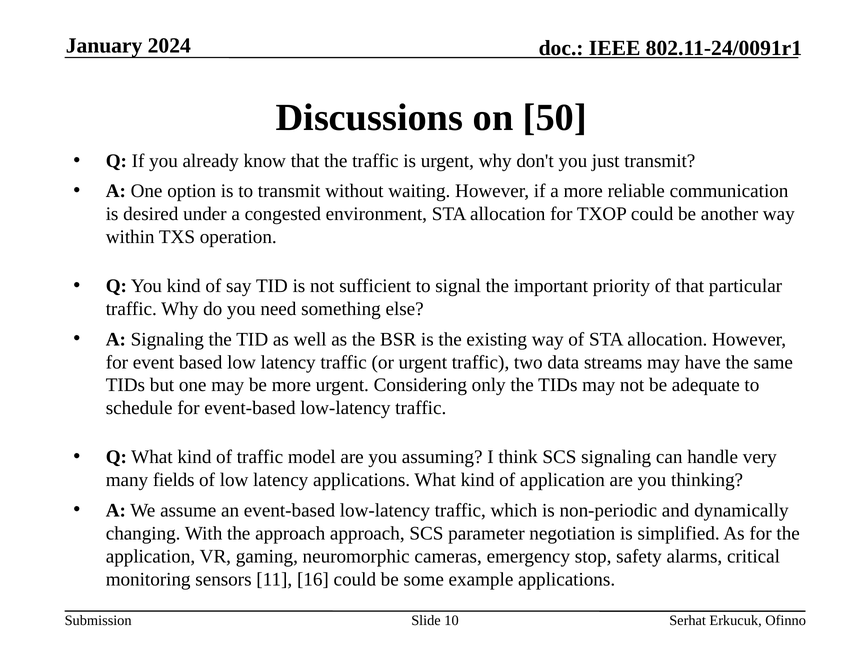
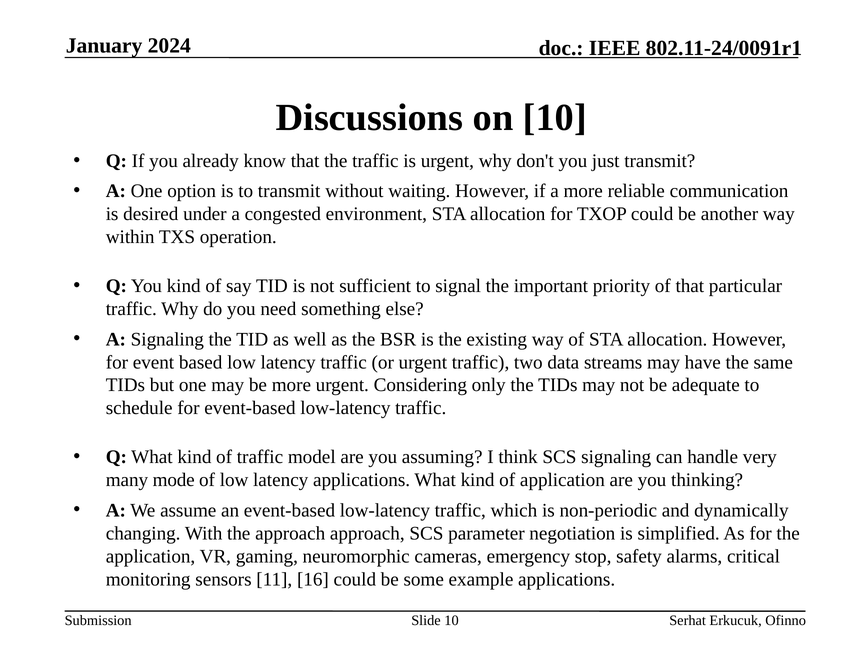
on 50: 50 -> 10
fields: fields -> mode
